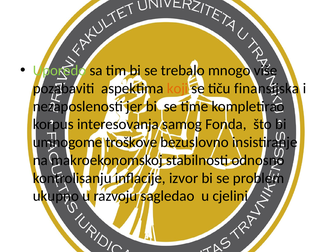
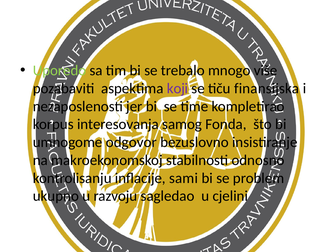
koji colour: orange -> purple
troškove: troškove -> odgovor
izvor: izvor -> sami
